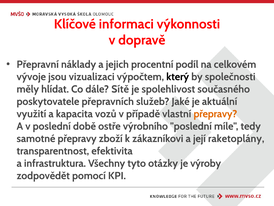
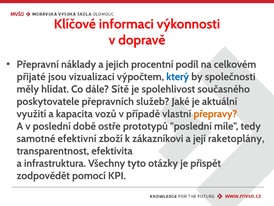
vývoje: vývoje -> přijaté
který colour: black -> blue
výrobního: výrobního -> prototypů
samotné přepravy: přepravy -> efektivní
výroby: výroby -> přispět
